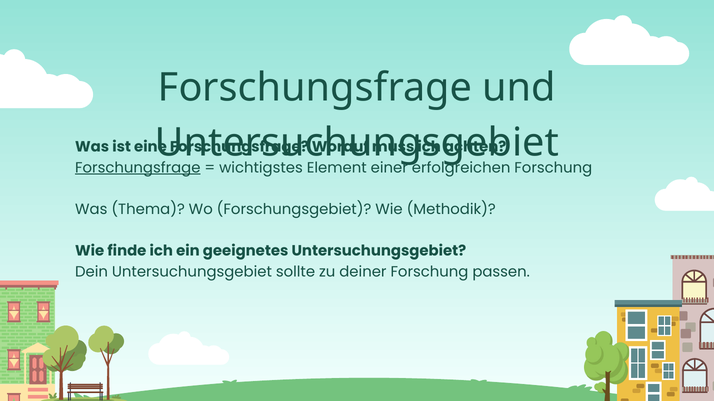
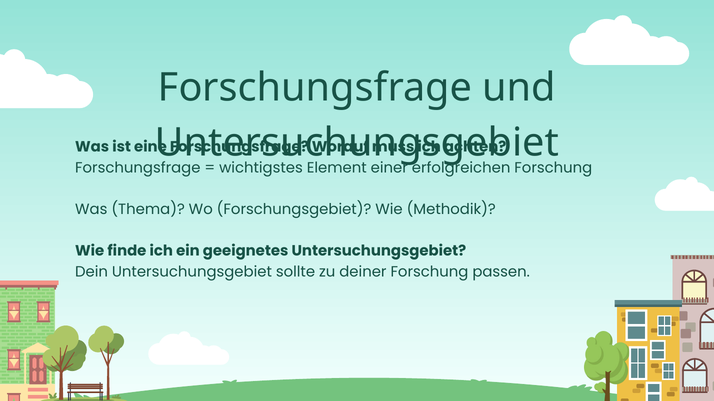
Forschungsfrage at (138, 168) underline: present -> none
